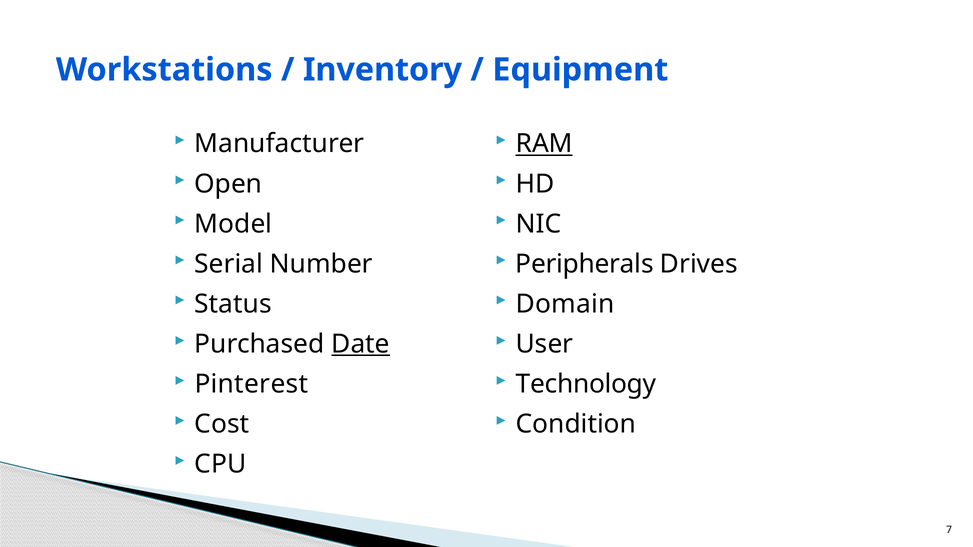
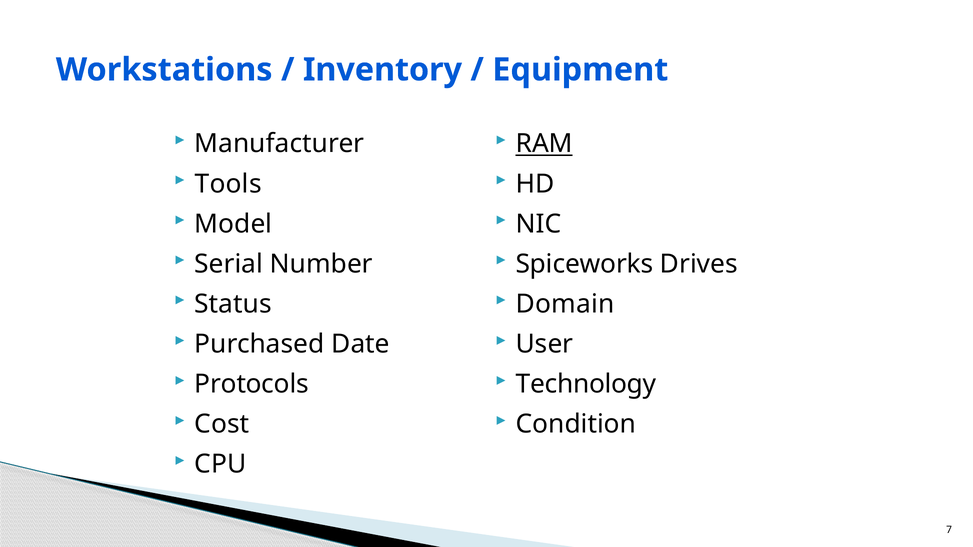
Open: Open -> Tools
Peripherals: Peripherals -> Spiceworks
Date underline: present -> none
Pinterest: Pinterest -> Protocols
